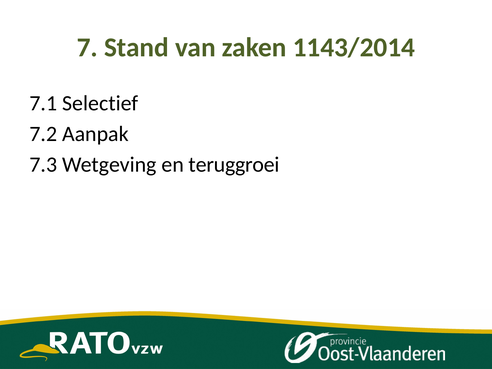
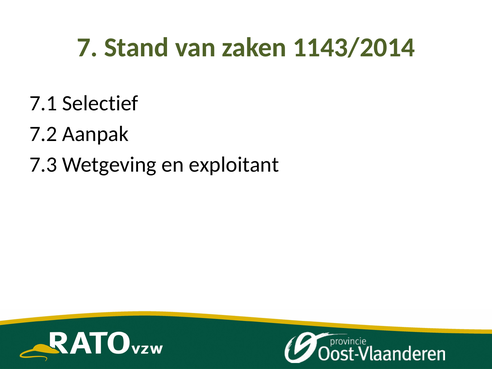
teruggroei: teruggroei -> exploitant
